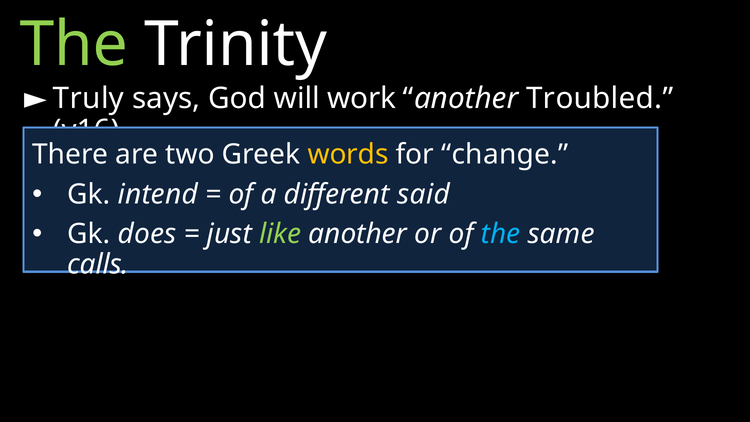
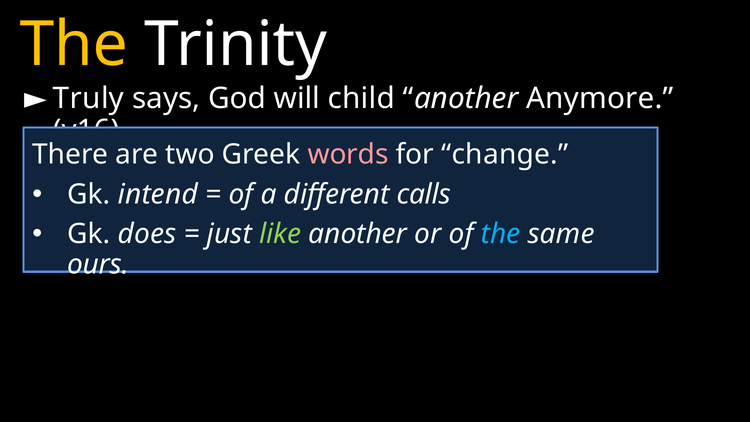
The at (74, 45) colour: light green -> yellow
work: work -> child
Troubled: Troubled -> Anymore
words colour: yellow -> pink
said: said -> calls
calls: calls -> ours
